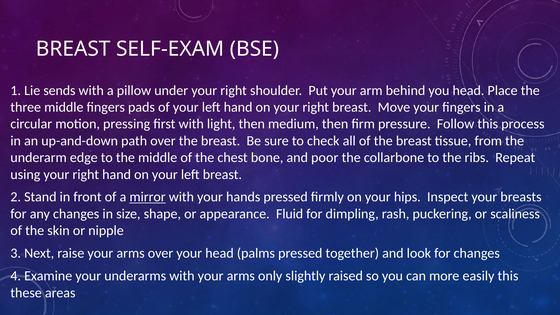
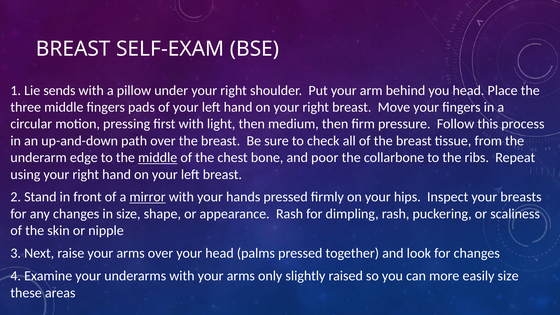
middle at (158, 158) underline: none -> present
appearance Fluid: Fluid -> Rash
easily this: this -> size
